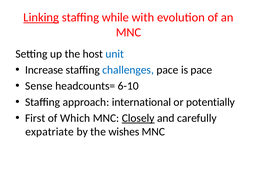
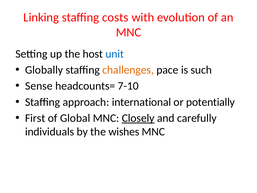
Linking underline: present -> none
while: while -> costs
Increase: Increase -> Globally
challenges colour: blue -> orange
is pace: pace -> such
6-10: 6-10 -> 7-10
Which: Which -> Global
expatriate: expatriate -> individuals
